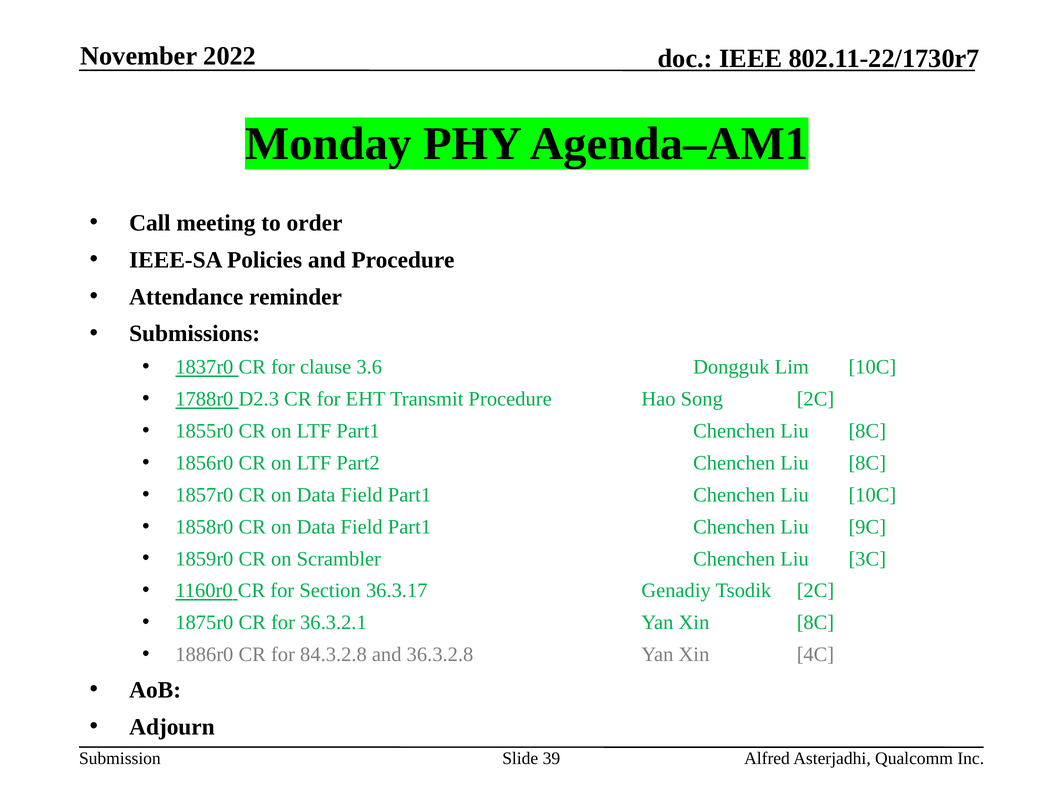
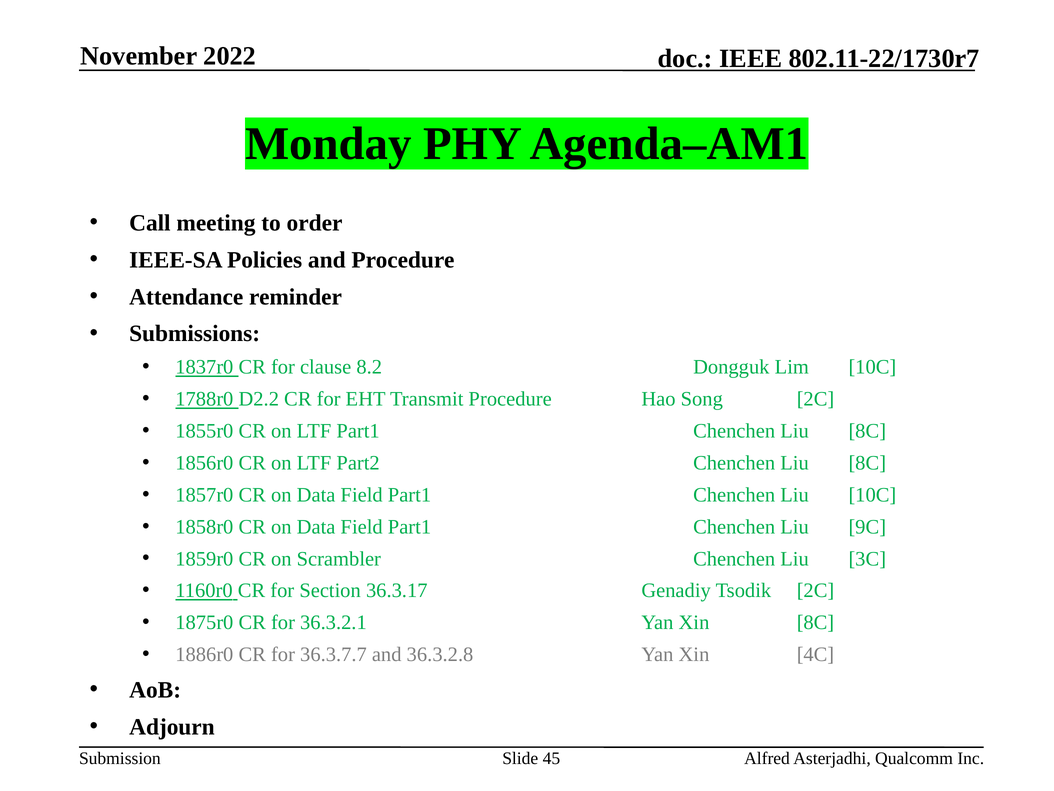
3.6: 3.6 -> 8.2
D2.3: D2.3 -> D2.2
84.3.2.8: 84.3.2.8 -> 36.3.7.7
39: 39 -> 45
